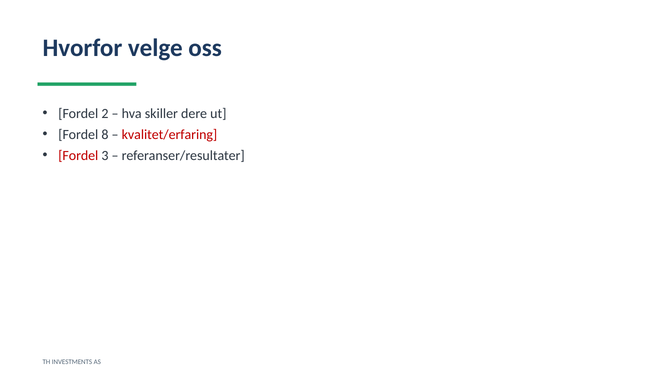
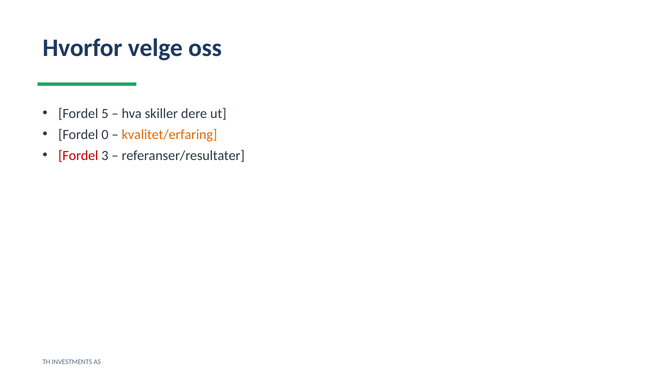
2: 2 -> 5
8: 8 -> 0
kvalitet/erfaring colour: red -> orange
